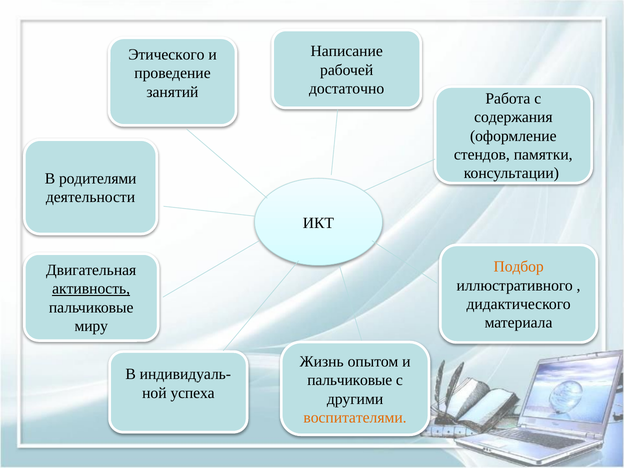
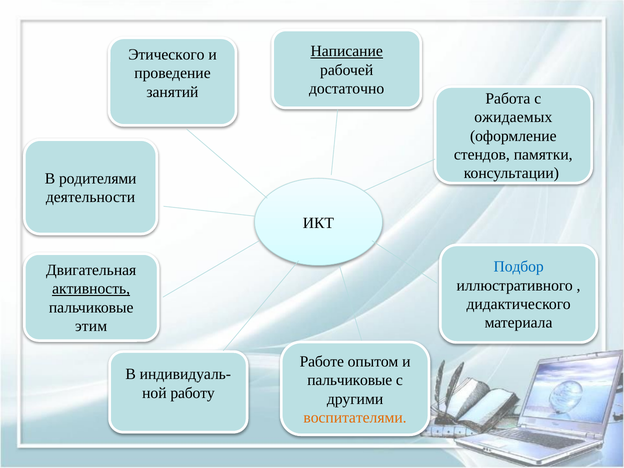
Написание underline: none -> present
содержания: содержания -> ожидаемых
Подбор colour: orange -> blue
миру: миру -> этим
Жизнь: Жизнь -> Работе
успеха: успеха -> работу
